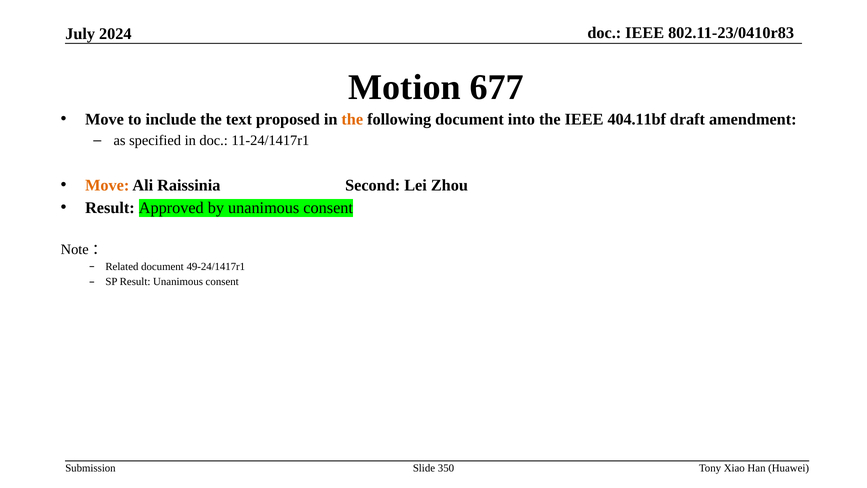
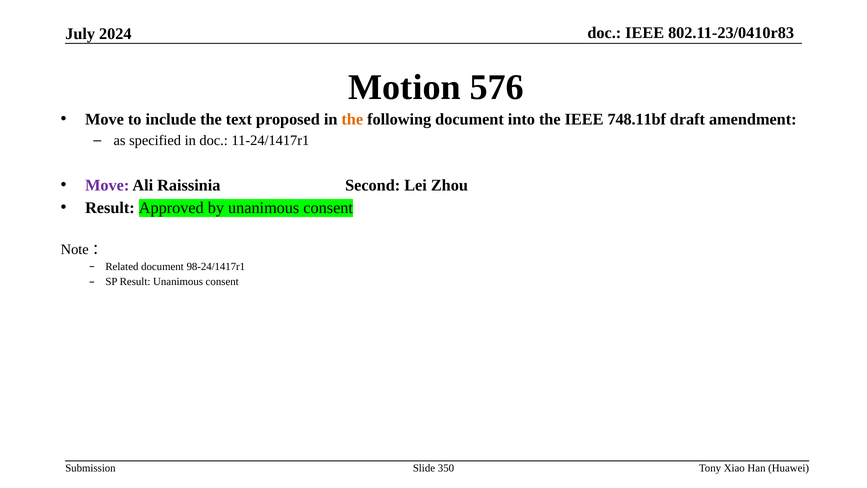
677: 677 -> 576
404.11bf: 404.11bf -> 748.11bf
Move at (107, 185) colour: orange -> purple
49-24/1417r1: 49-24/1417r1 -> 98-24/1417r1
